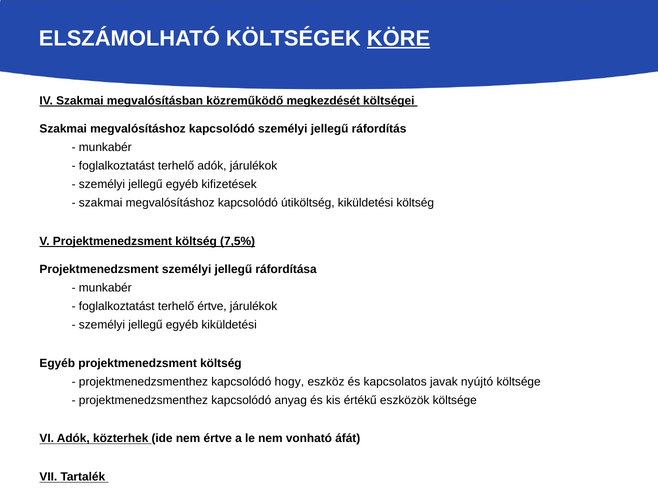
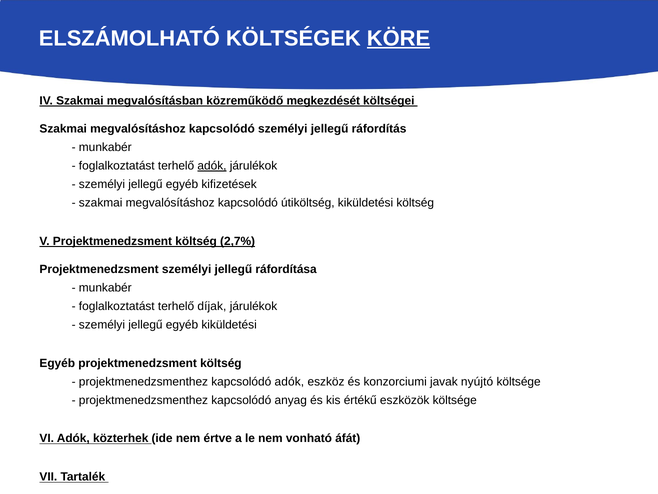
adók at (212, 166) underline: none -> present
7,5%: 7,5% -> 2,7%
terhelő értve: értve -> díjak
kapcsolódó hogy: hogy -> adók
kapcsolatos: kapcsolatos -> konzorciumi
